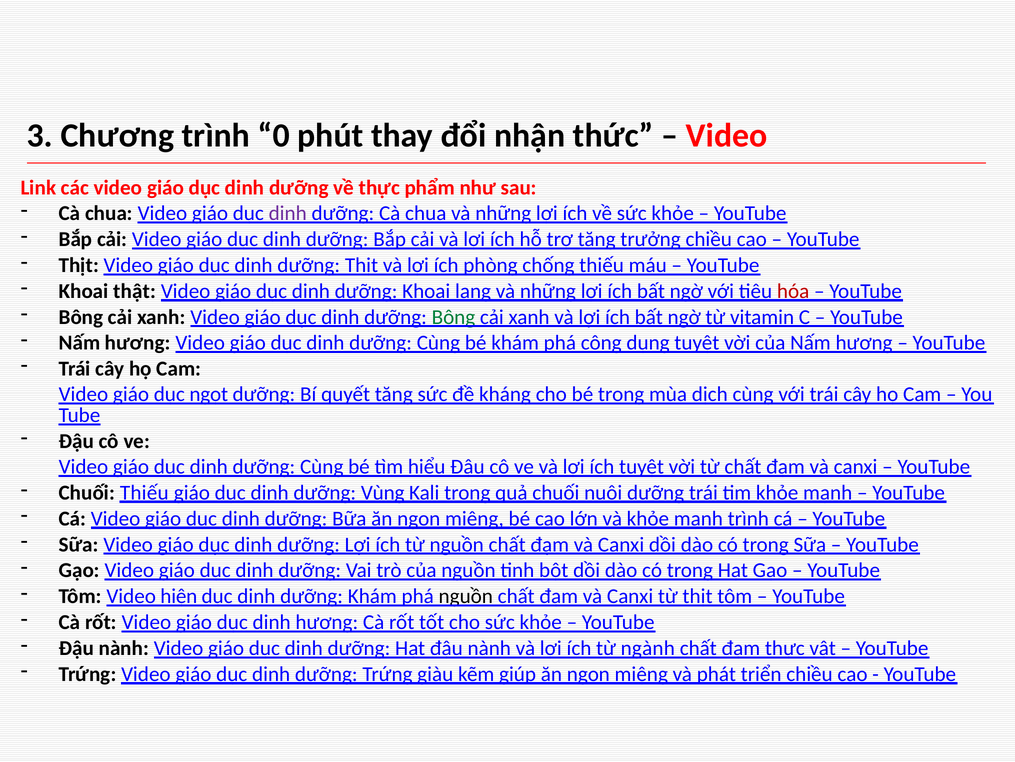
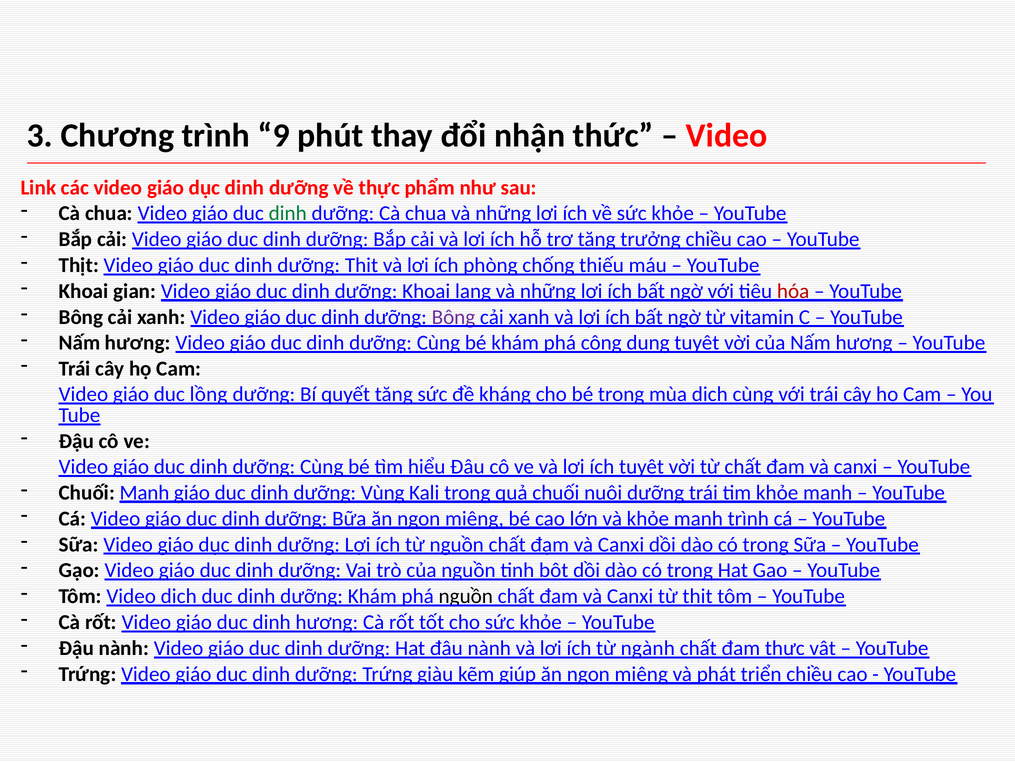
0: 0 -> 9
dinh at (288, 213) colour: purple -> green
thật: thật -> gian
Bông at (453, 317) colour: green -> purple
ngọt: ngọt -> lồng
Chuối Thiếu: Thiếu -> Mạnh
Video hiện: hiện -> dịch
